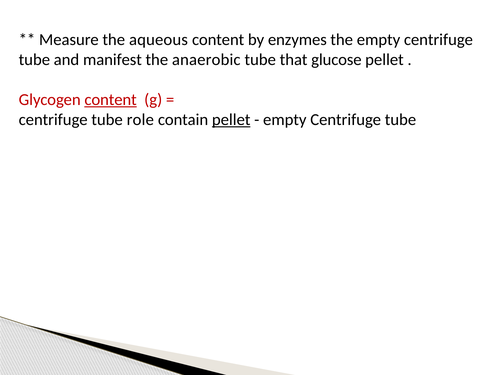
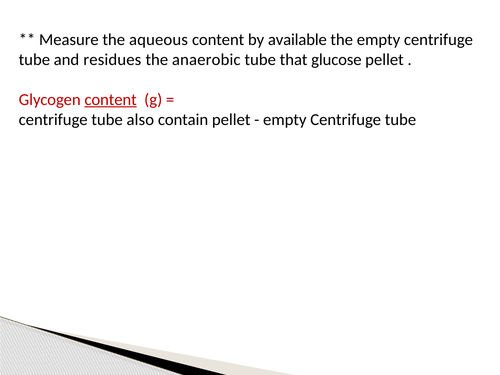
enzymes: enzymes -> available
manifest: manifest -> residues
role: role -> also
pellet at (231, 120) underline: present -> none
